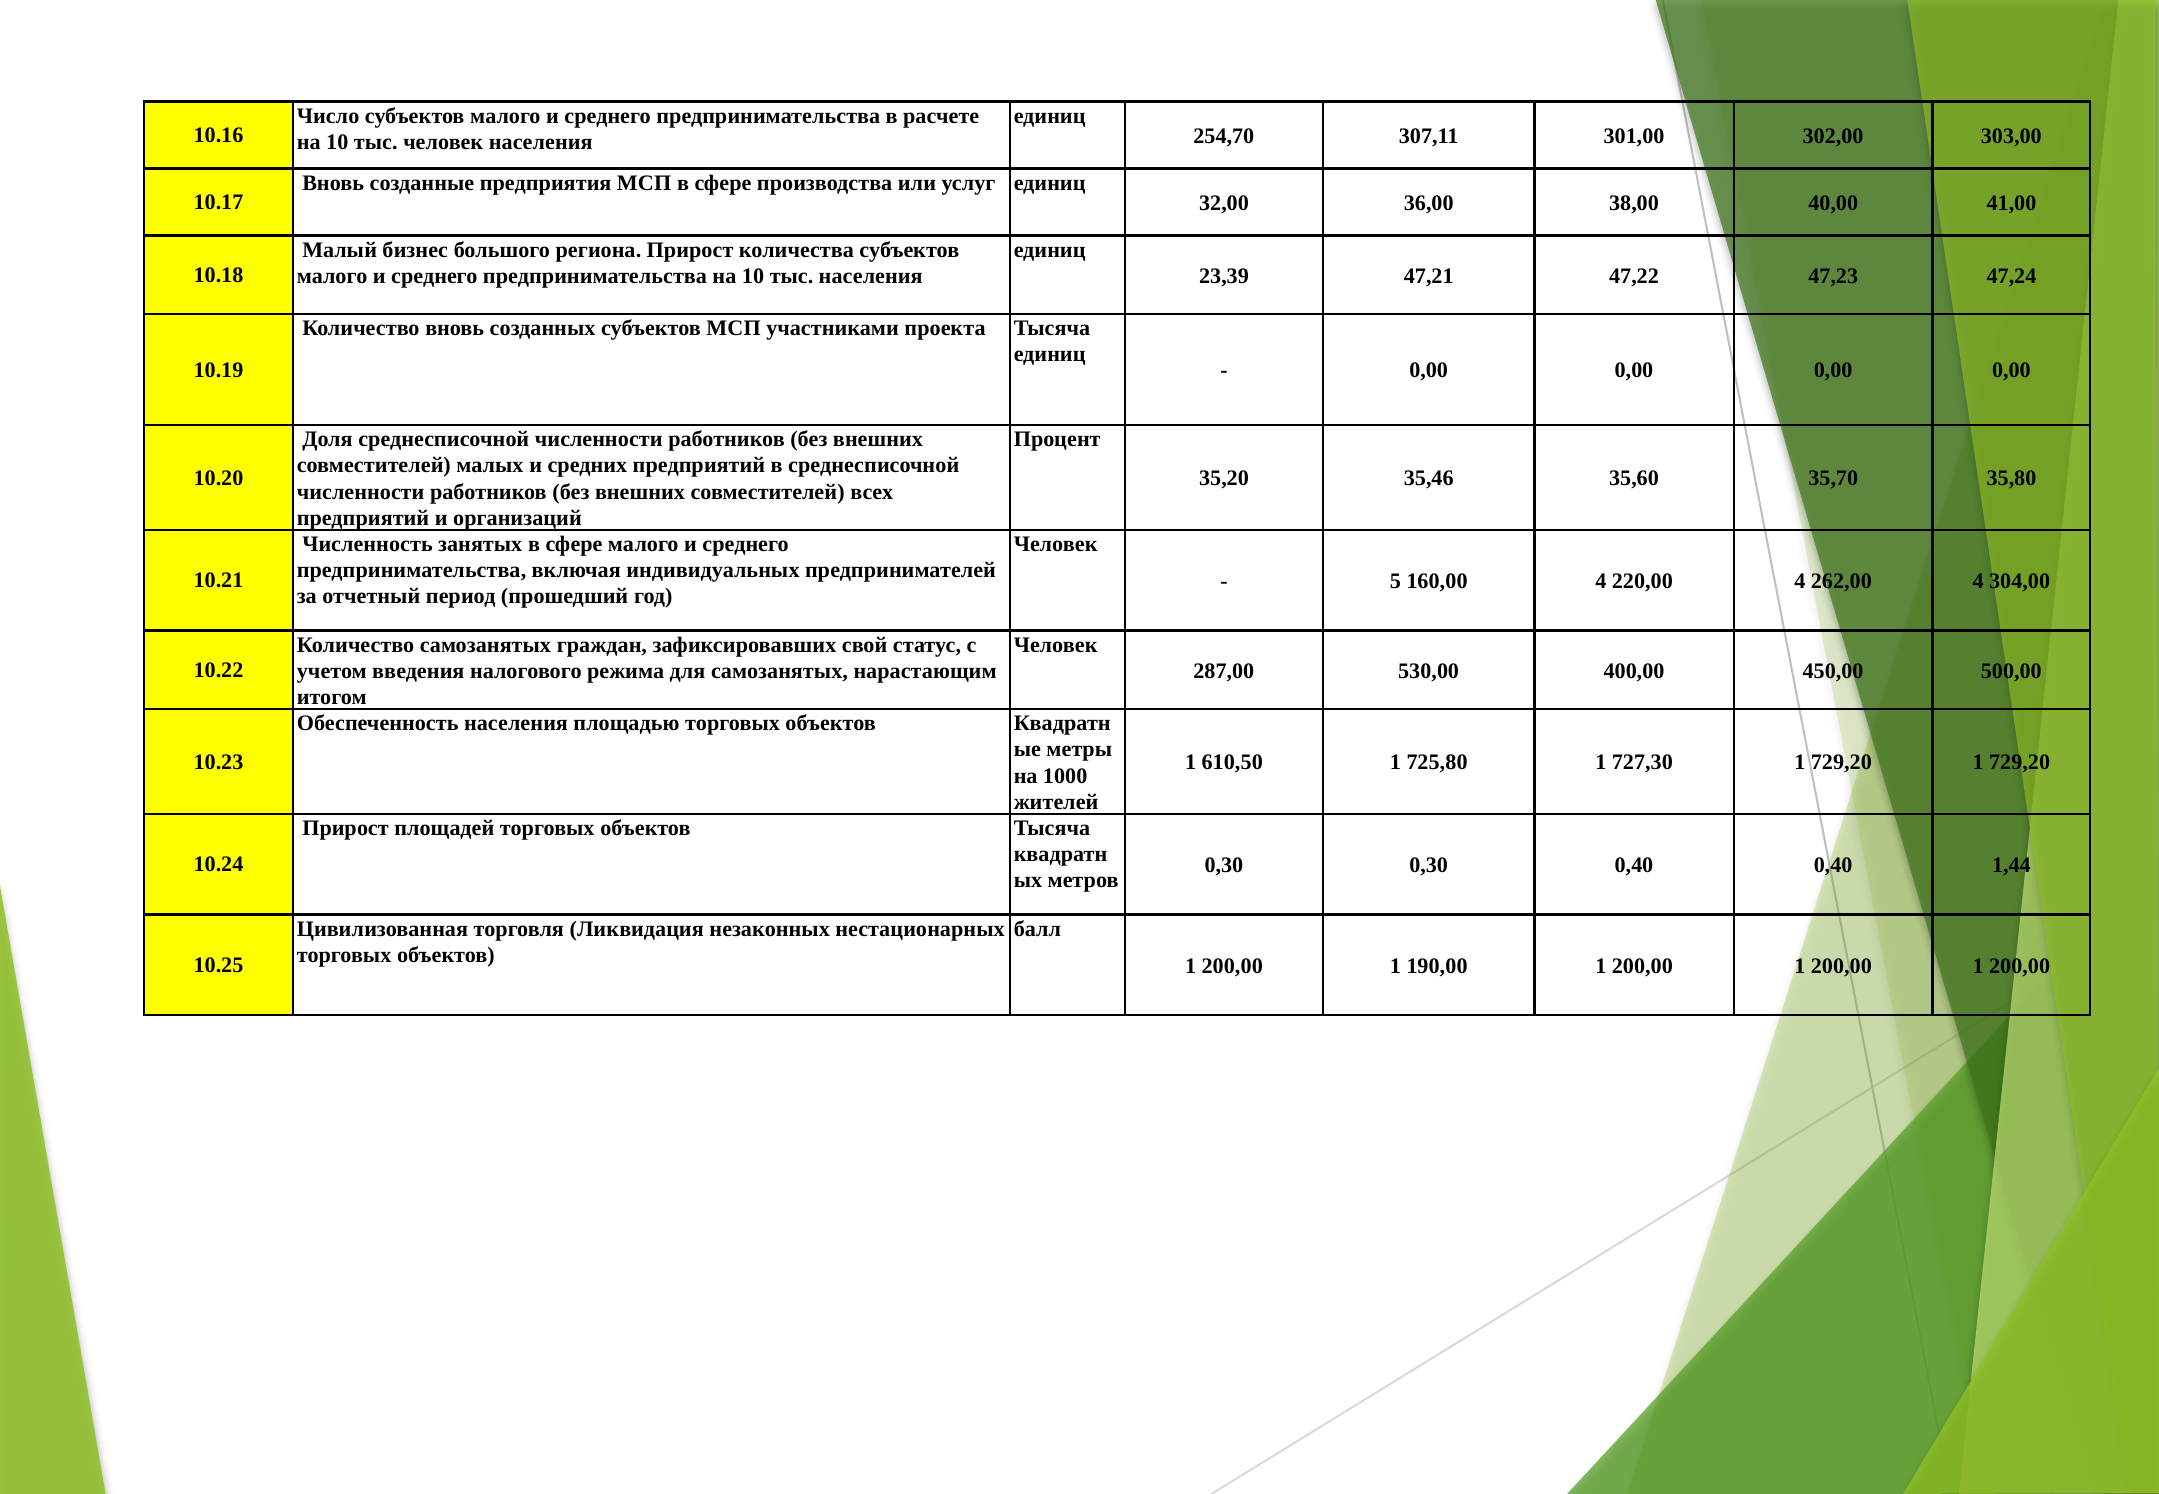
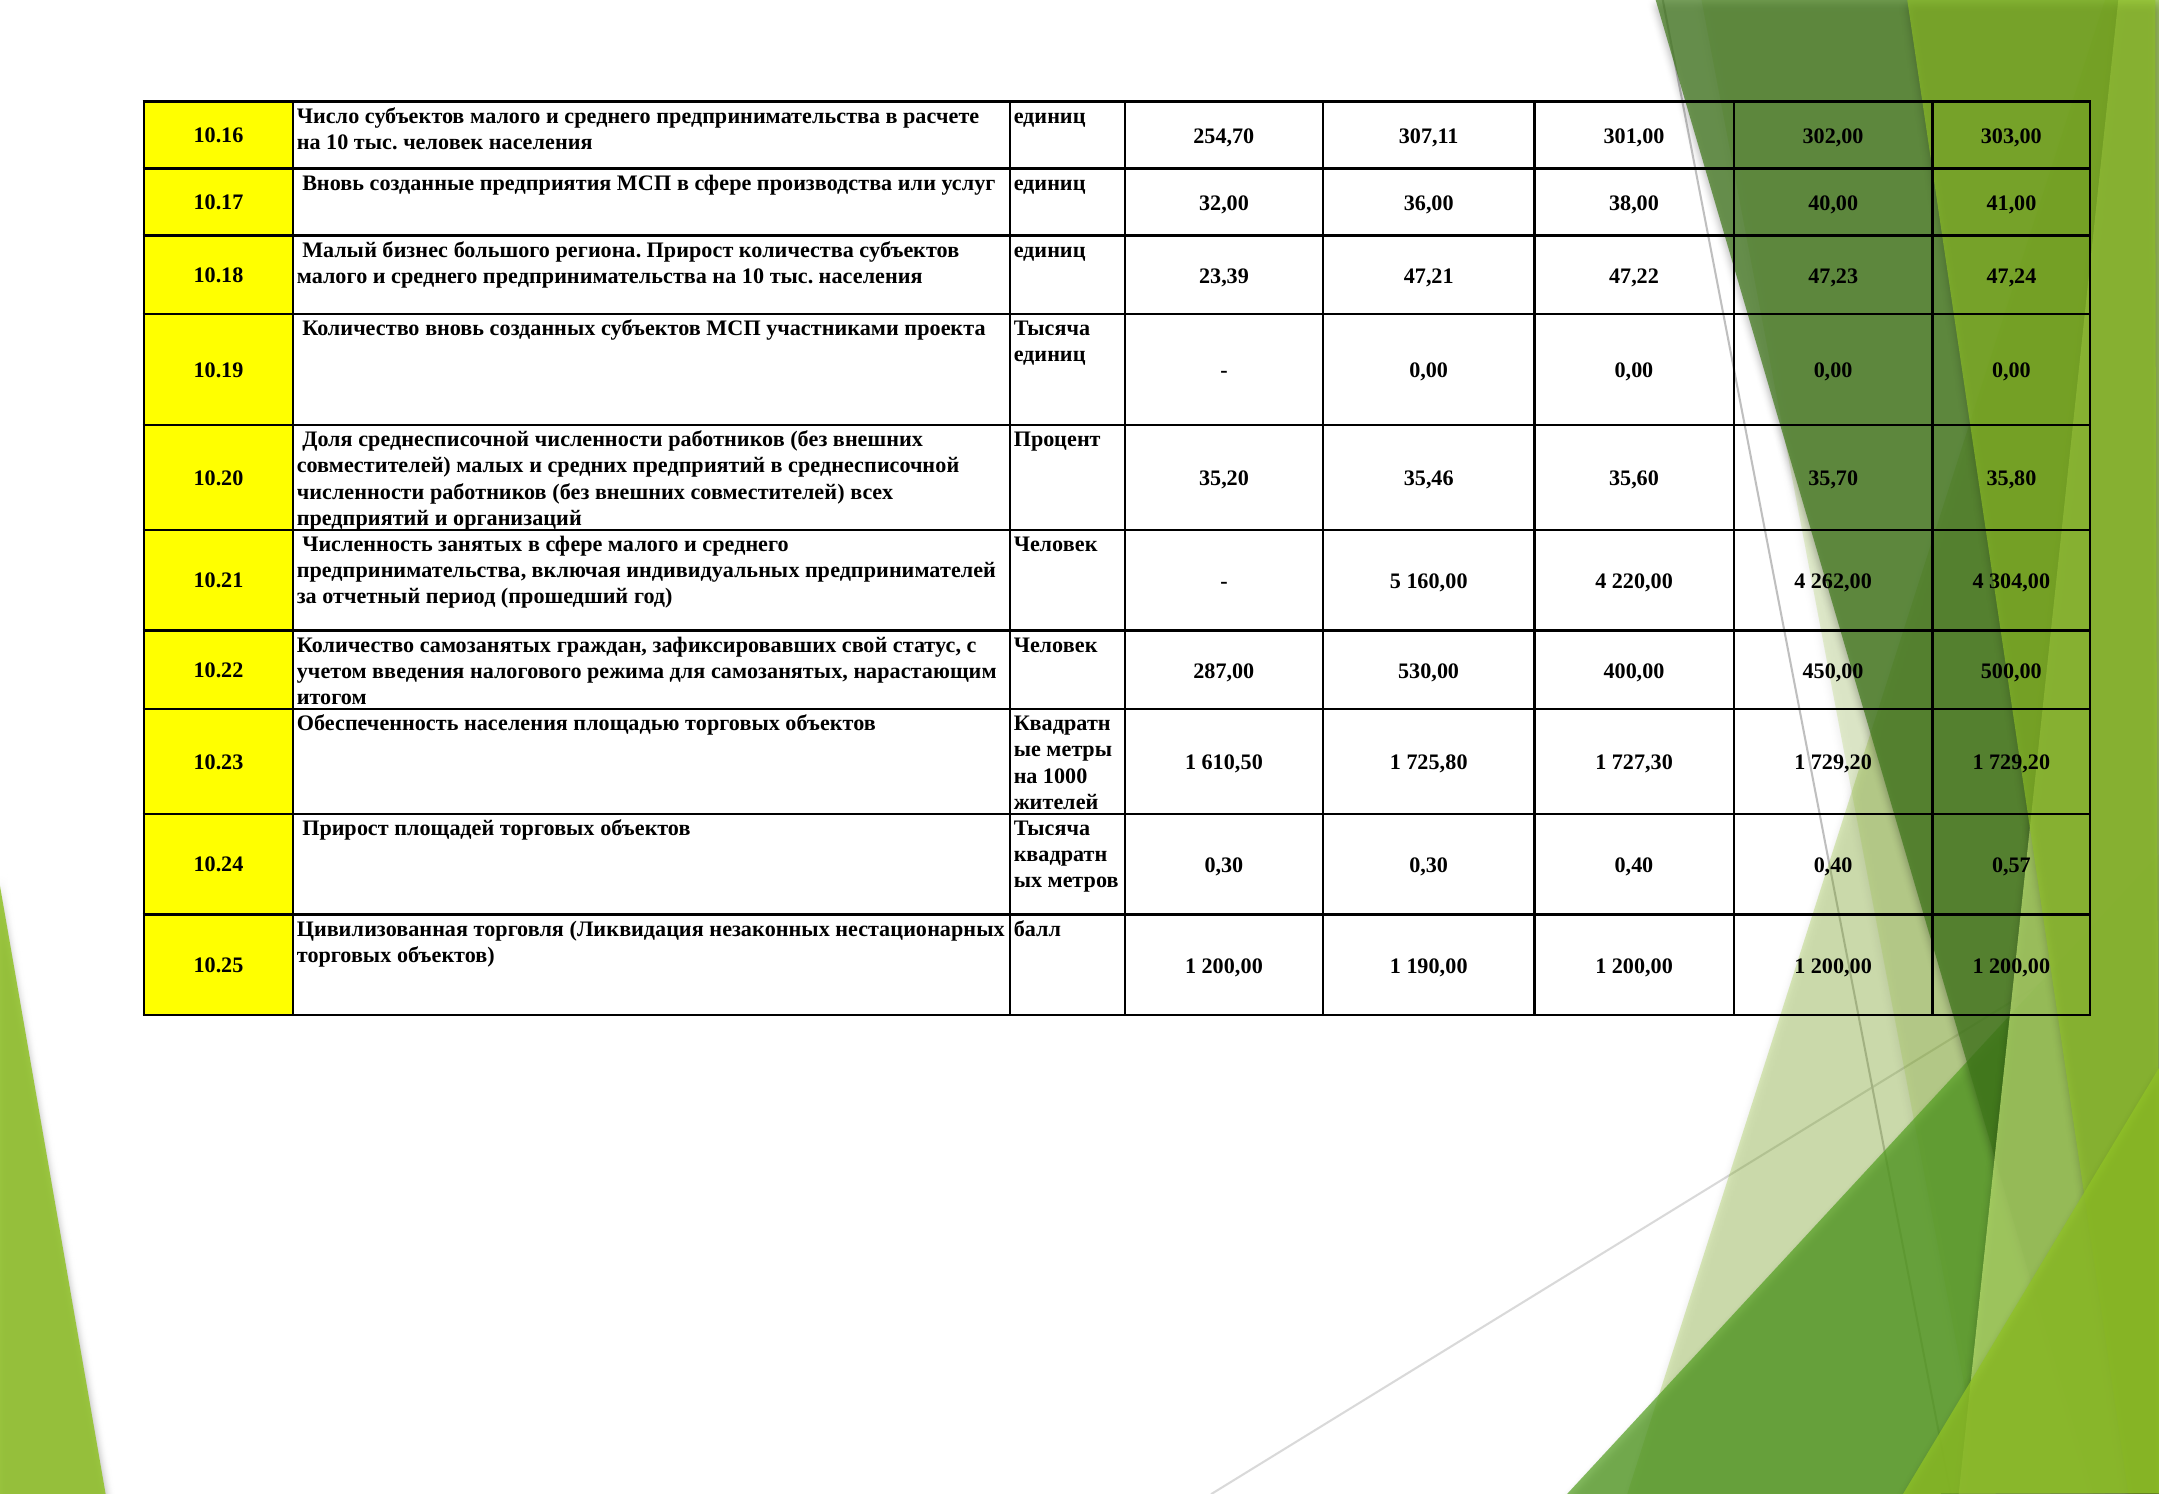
1,44: 1,44 -> 0,57
